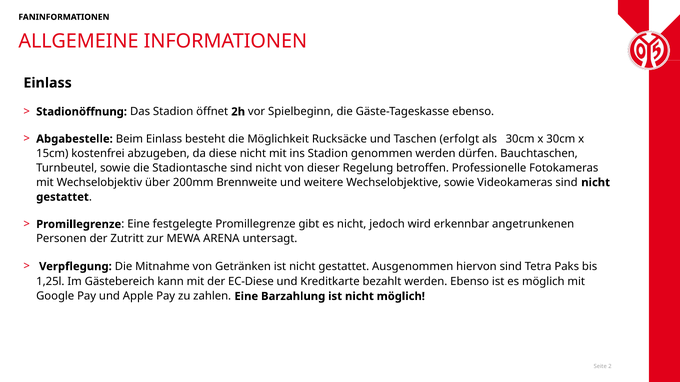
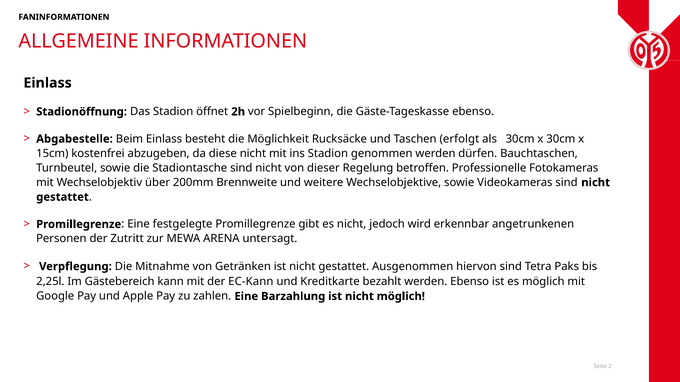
1,25l: 1,25l -> 2,25l
EC-Diese: EC-Diese -> EC-Kann
